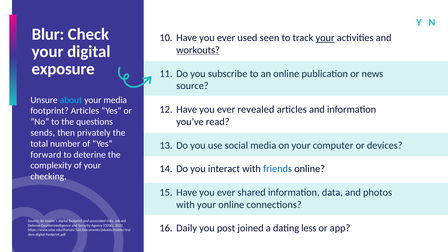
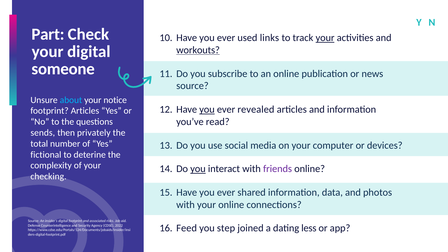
Blur: Blur -> Part
seen: seen -> links
exposure: exposure -> someone
your media: media -> notice
you at (207, 109) underline: none -> present
forward: forward -> fictional
you at (198, 169) underline: none -> present
friends colour: blue -> purple
Daily: Daily -> Feed
post: post -> step
